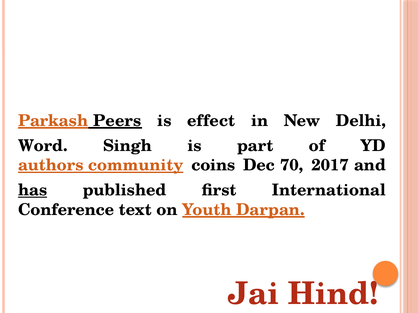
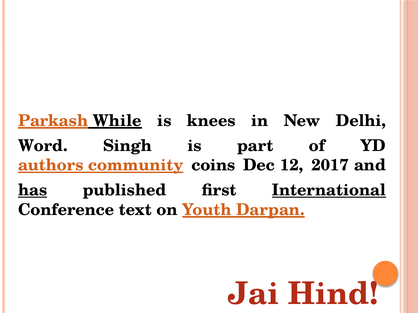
Peers: Peers -> While
effect: effect -> knees
70: 70 -> 12
International underline: none -> present
